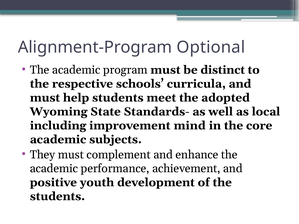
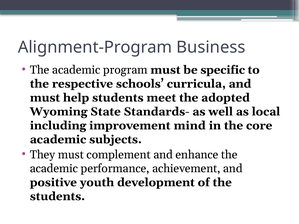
Optional: Optional -> Business
distinct: distinct -> specific
